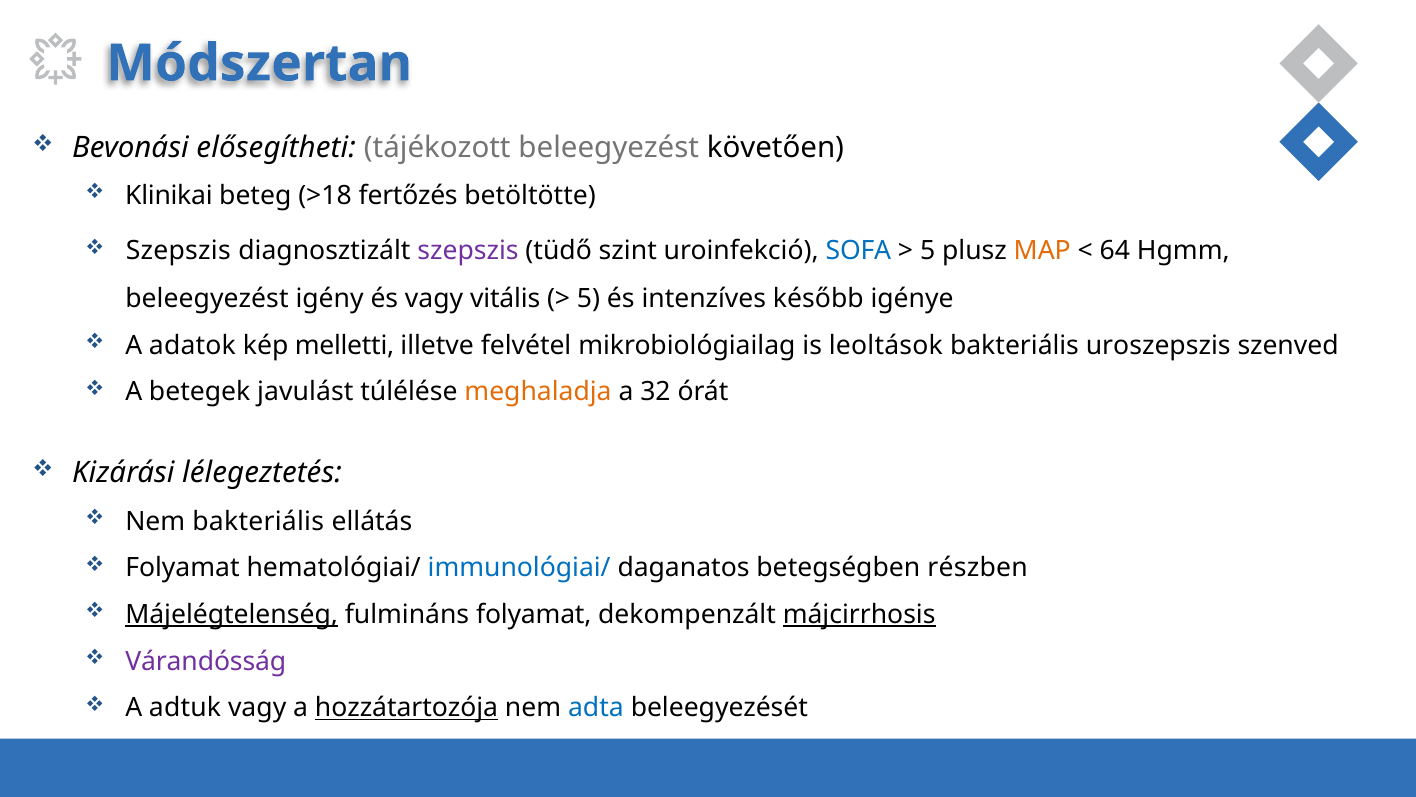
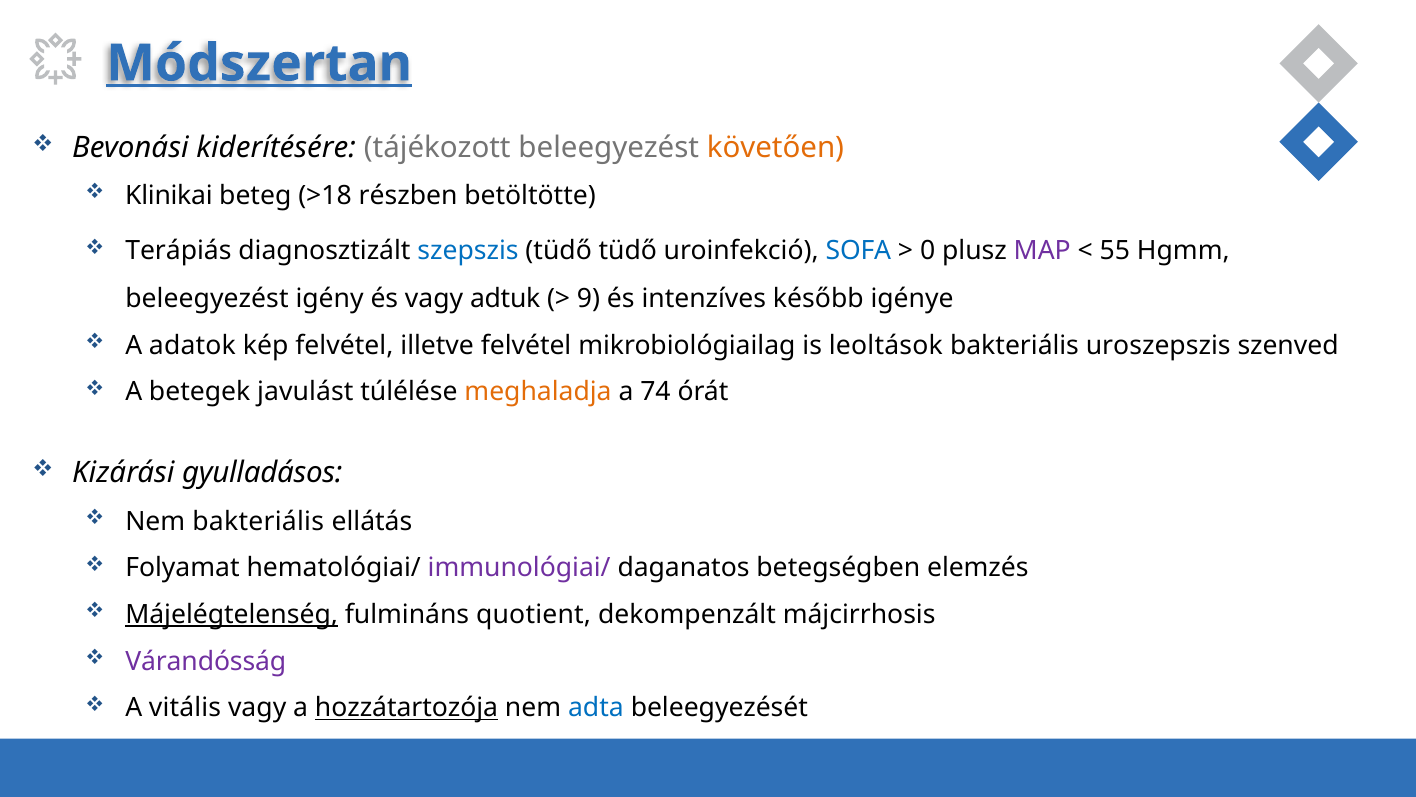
Módszertan underline: none -> present
elősegítheti: elősegítheti -> kiderítésére
követően colour: black -> orange
fertőzés: fertőzés -> részben
Szepszis at (178, 251): Szepszis -> Terápiás
szepszis at (468, 251) colour: purple -> blue
tüdő szint: szint -> tüdő
5 at (928, 251): 5 -> 0
MAP colour: orange -> purple
64: 64 -> 55
vitális: vitális -> adtuk
5 at (589, 299): 5 -> 9
kép melletti: melletti -> felvétel
32: 32 -> 74
lélegeztetés: lélegeztetés -> gyulladásos
immunológiai/ colour: blue -> purple
részben: részben -> elemzés
fulmináns folyamat: folyamat -> quotient
májcirrhosis underline: present -> none
adtuk: adtuk -> vitális
